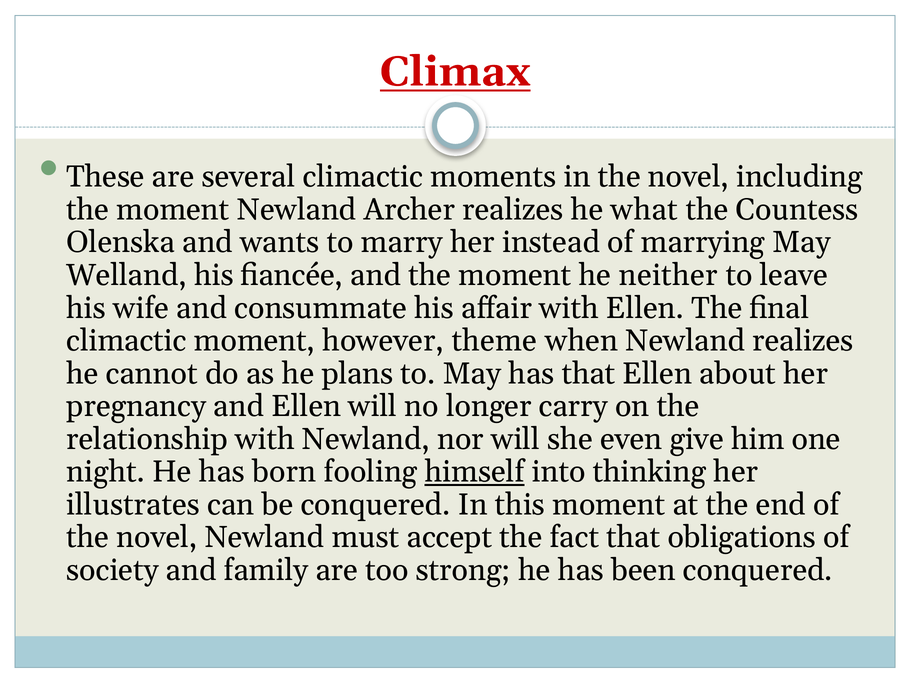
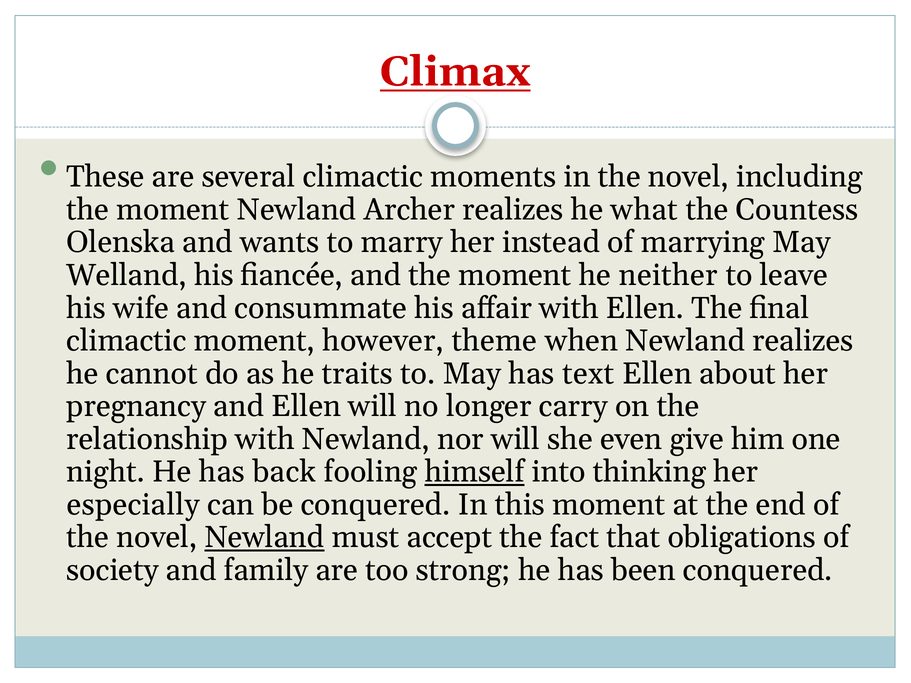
plans: plans -> traits
has that: that -> text
born: born -> back
illustrates: illustrates -> especially
Newland at (264, 538) underline: none -> present
